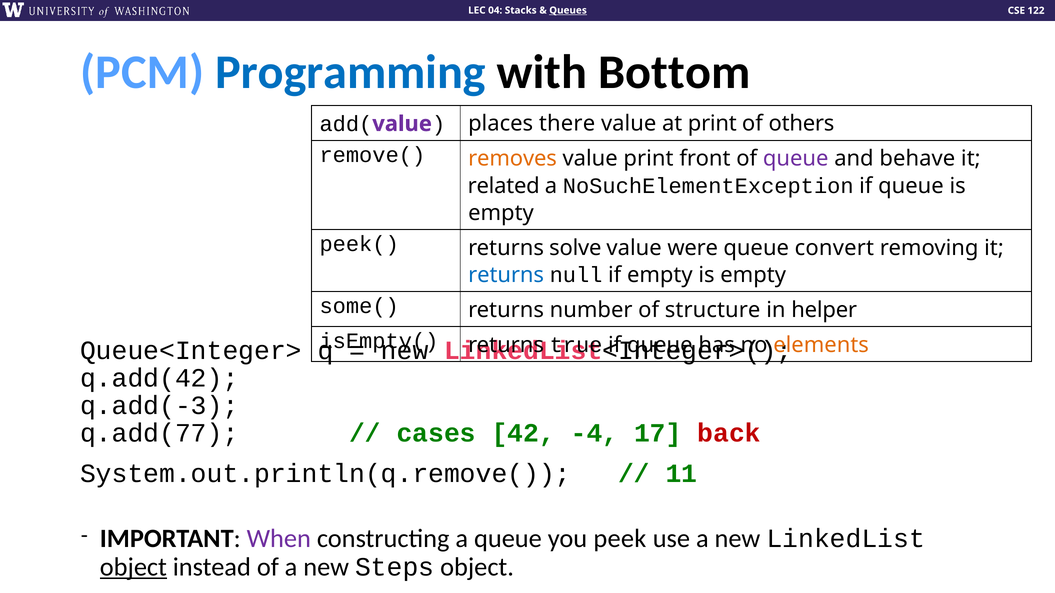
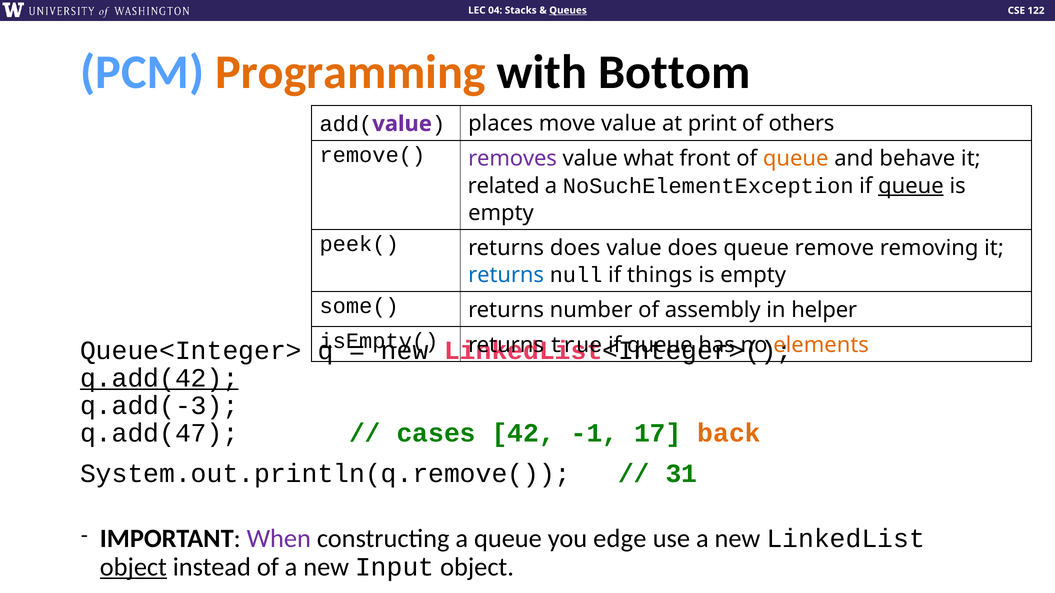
Programming colour: blue -> orange
there: there -> move
removes colour: orange -> purple
value print: print -> what
queue at (796, 159) colour: purple -> orange
queue at (911, 186) underline: none -> present
returns solve: solve -> does
value were: were -> does
convert: convert -> remove
if empty: empty -> things
structure: structure -> assembly
q.add(42 underline: none -> present
q.add(77: q.add(77 -> q.add(47
-4: -4 -> -1
back colour: red -> orange
11: 11 -> 31
peek: peek -> edge
Steps: Steps -> Input
